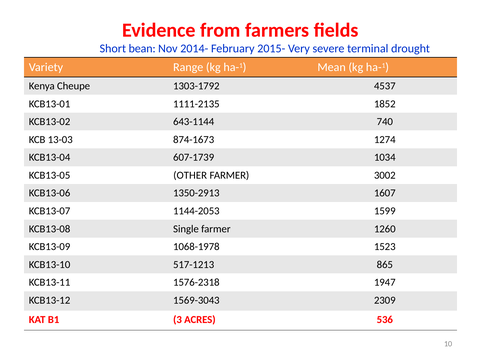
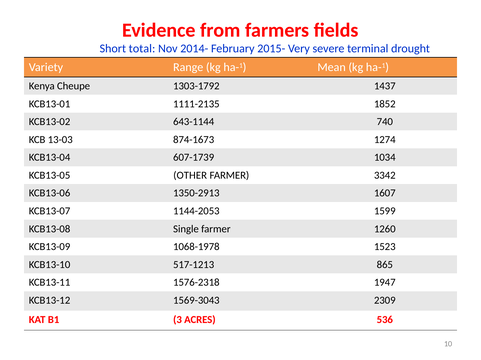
bean: bean -> total
4537: 4537 -> 1437
3002: 3002 -> 3342
